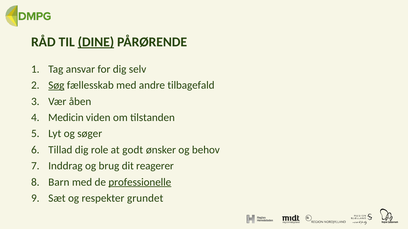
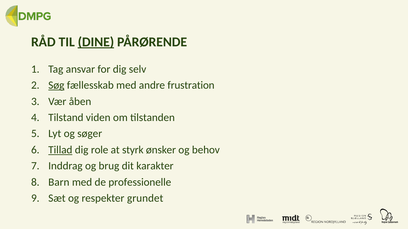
tilbagefald: tilbagefald -> frustration
Medicin: Medicin -> Tilstand
Tillad underline: none -> present
godt: godt -> styrk
reagerer: reagerer -> karakter
professionelle underline: present -> none
